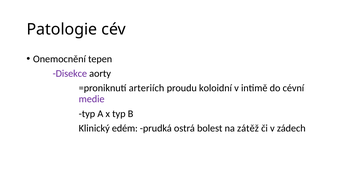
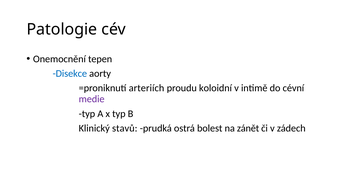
Disekce colour: purple -> blue
edém: edém -> stavů
zátěž: zátěž -> zánět
